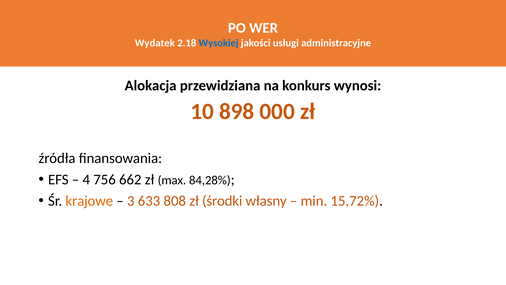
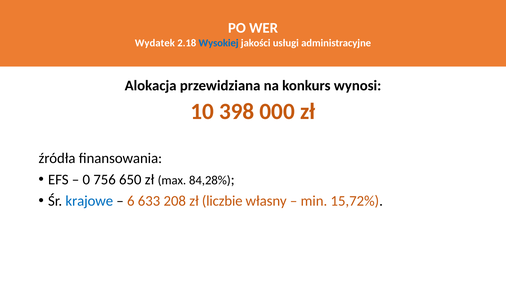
898: 898 -> 398
4: 4 -> 0
662: 662 -> 650
krajowe colour: orange -> blue
3: 3 -> 6
808: 808 -> 208
środki: środki -> liczbie
